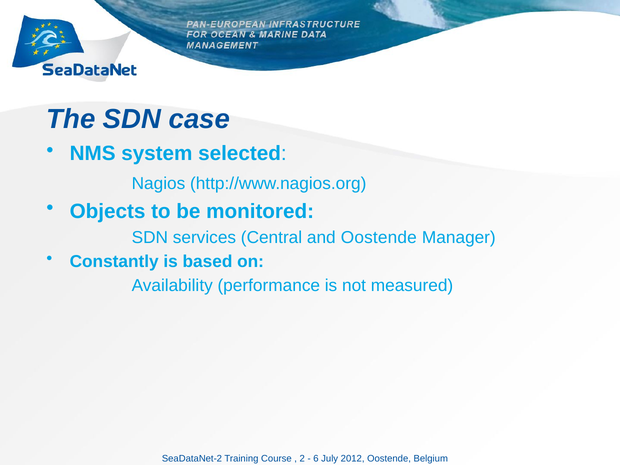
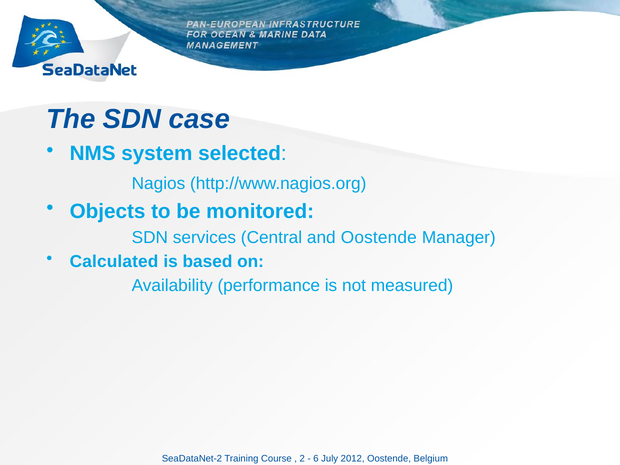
Constantly: Constantly -> Calculated
